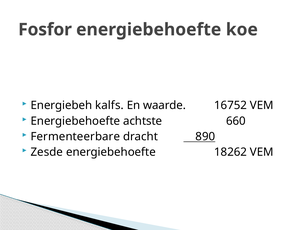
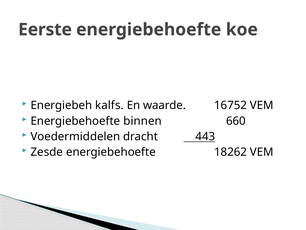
Fosfor: Fosfor -> Eerste
achtste: achtste -> binnen
Fermenteerbare: Fermenteerbare -> Voedermiddelen
890: 890 -> 443
